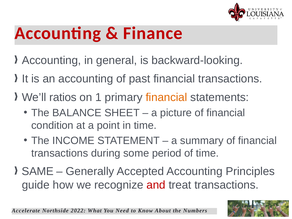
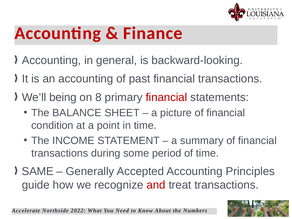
ratios: ratios -> being
1: 1 -> 8
financial at (166, 97) colour: orange -> red
